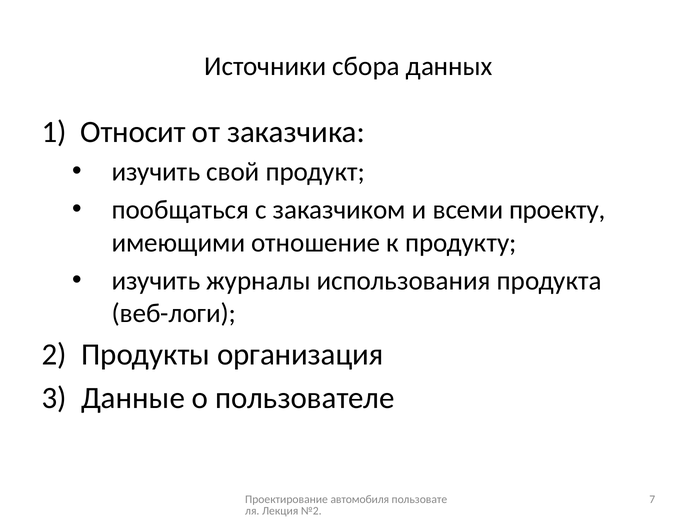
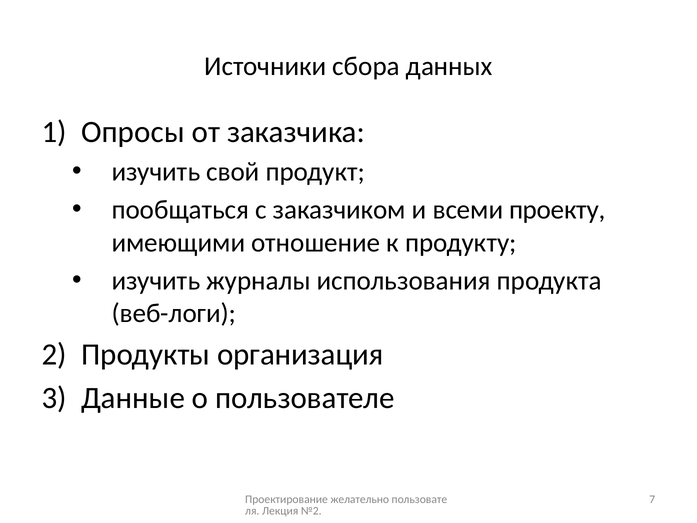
Относит: Относит -> Опросы
автомобиля: автомобиля -> желательно
